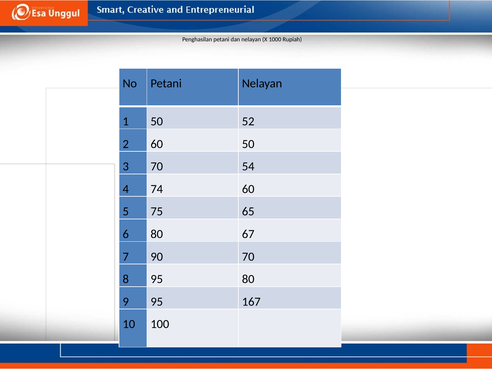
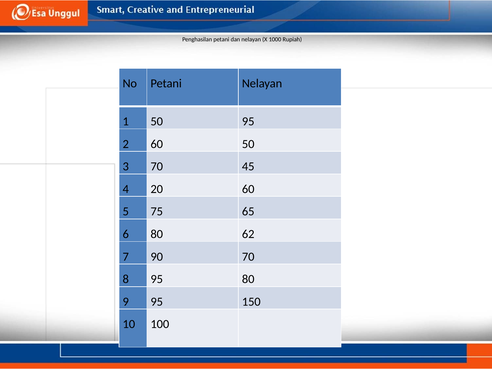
50 52: 52 -> 95
54: 54 -> 45
74: 74 -> 20
67: 67 -> 62
167: 167 -> 150
